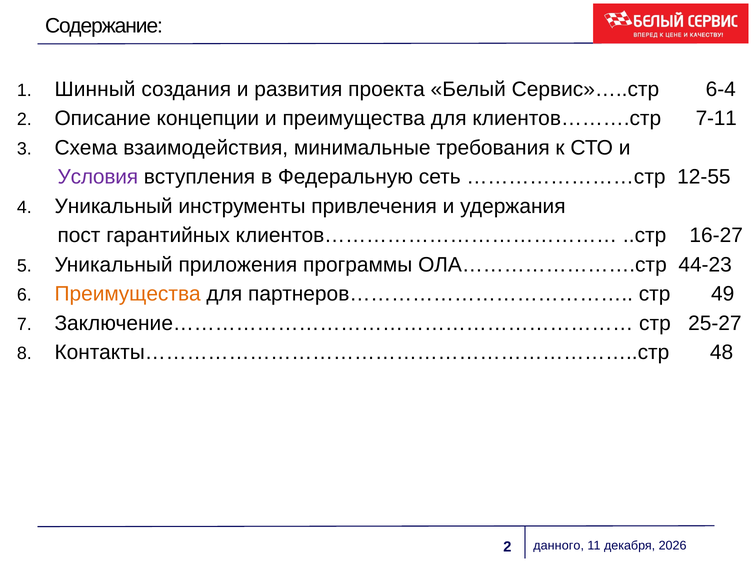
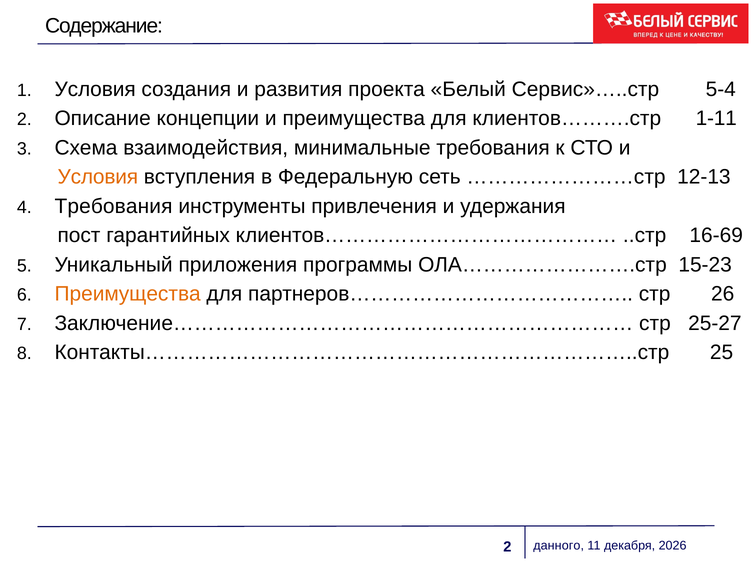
1 Шинный: Шинный -> Условия
6-4: 6-4 -> 5-4
7-11: 7-11 -> 1-11
Условия at (98, 177) colour: purple -> orange
12-55: 12-55 -> 12-13
Уникальный at (114, 206): Уникальный -> Требования
16-27: 16-27 -> 16-69
44-23: 44-23 -> 15-23
49: 49 -> 26
48: 48 -> 25
